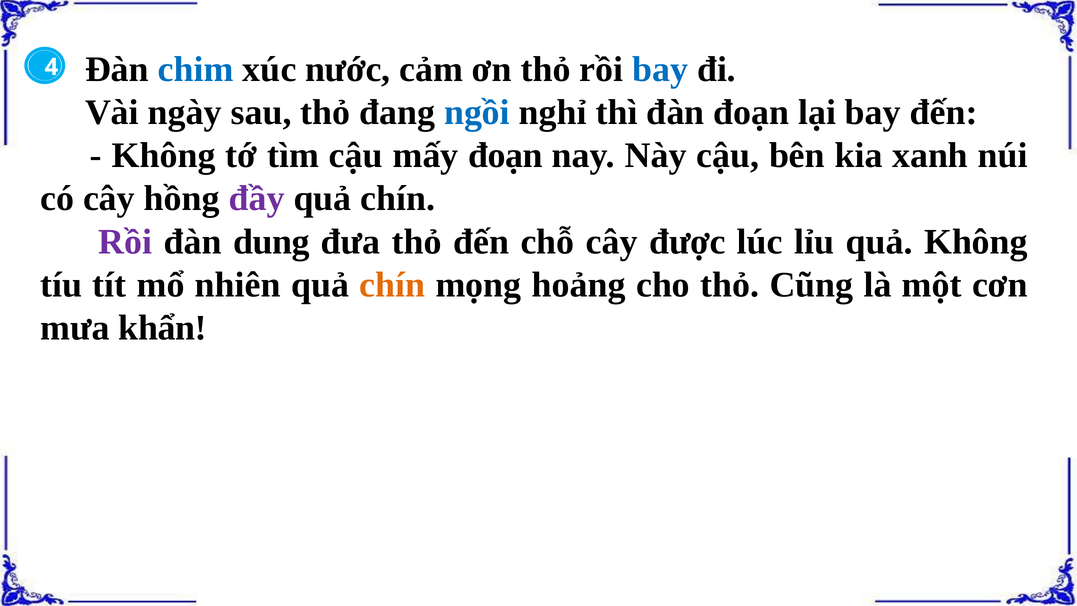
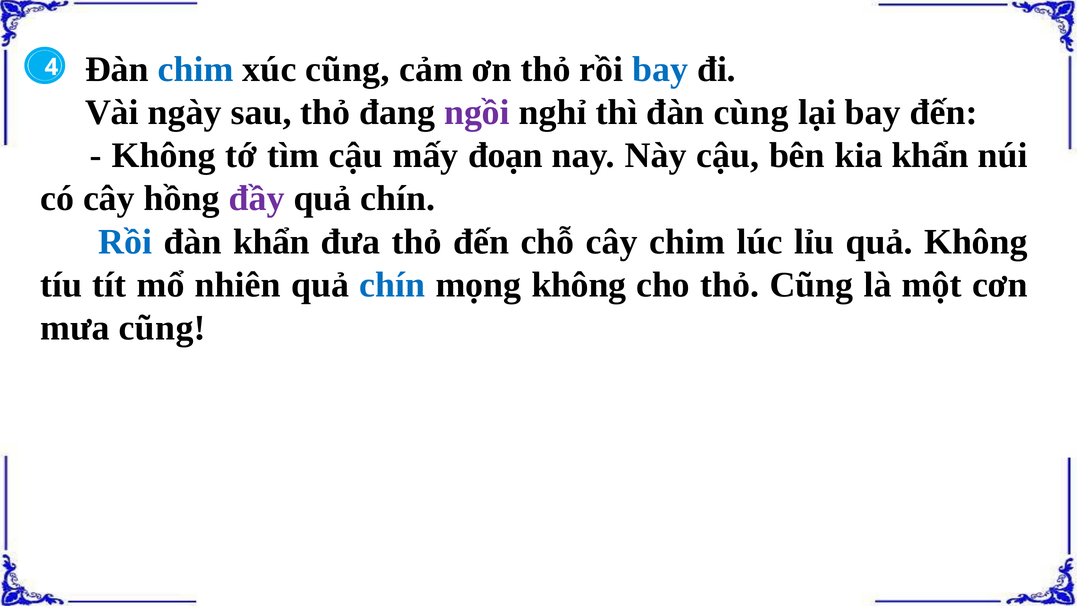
xúc nước: nước -> cũng
ngồi colour: blue -> purple
đàn đoạn: đoạn -> cùng
kia xanh: xanh -> khẩn
Rồi at (125, 242) colour: purple -> blue
đàn dung: dung -> khẩn
cây được: được -> chim
chín at (392, 285) colour: orange -> blue
mọng hoảng: hoảng -> không
mưa khẩn: khẩn -> cũng
